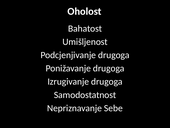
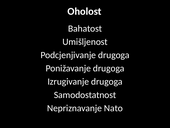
Sebe: Sebe -> Nato
